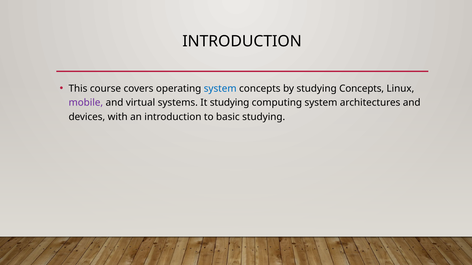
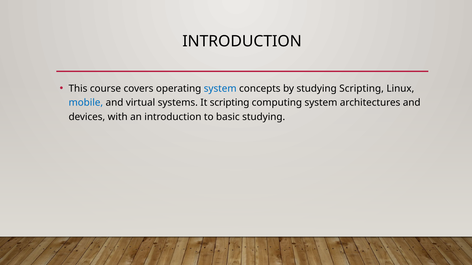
studying Concepts: Concepts -> Scripting
mobile colour: purple -> blue
It studying: studying -> scripting
